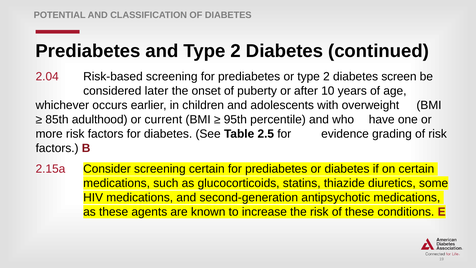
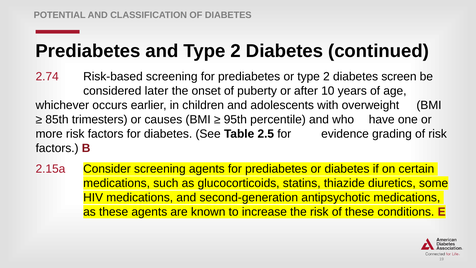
2.04: 2.04 -> 2.74
adulthood: adulthood -> trimesters
current: current -> causes
screening certain: certain -> agents
